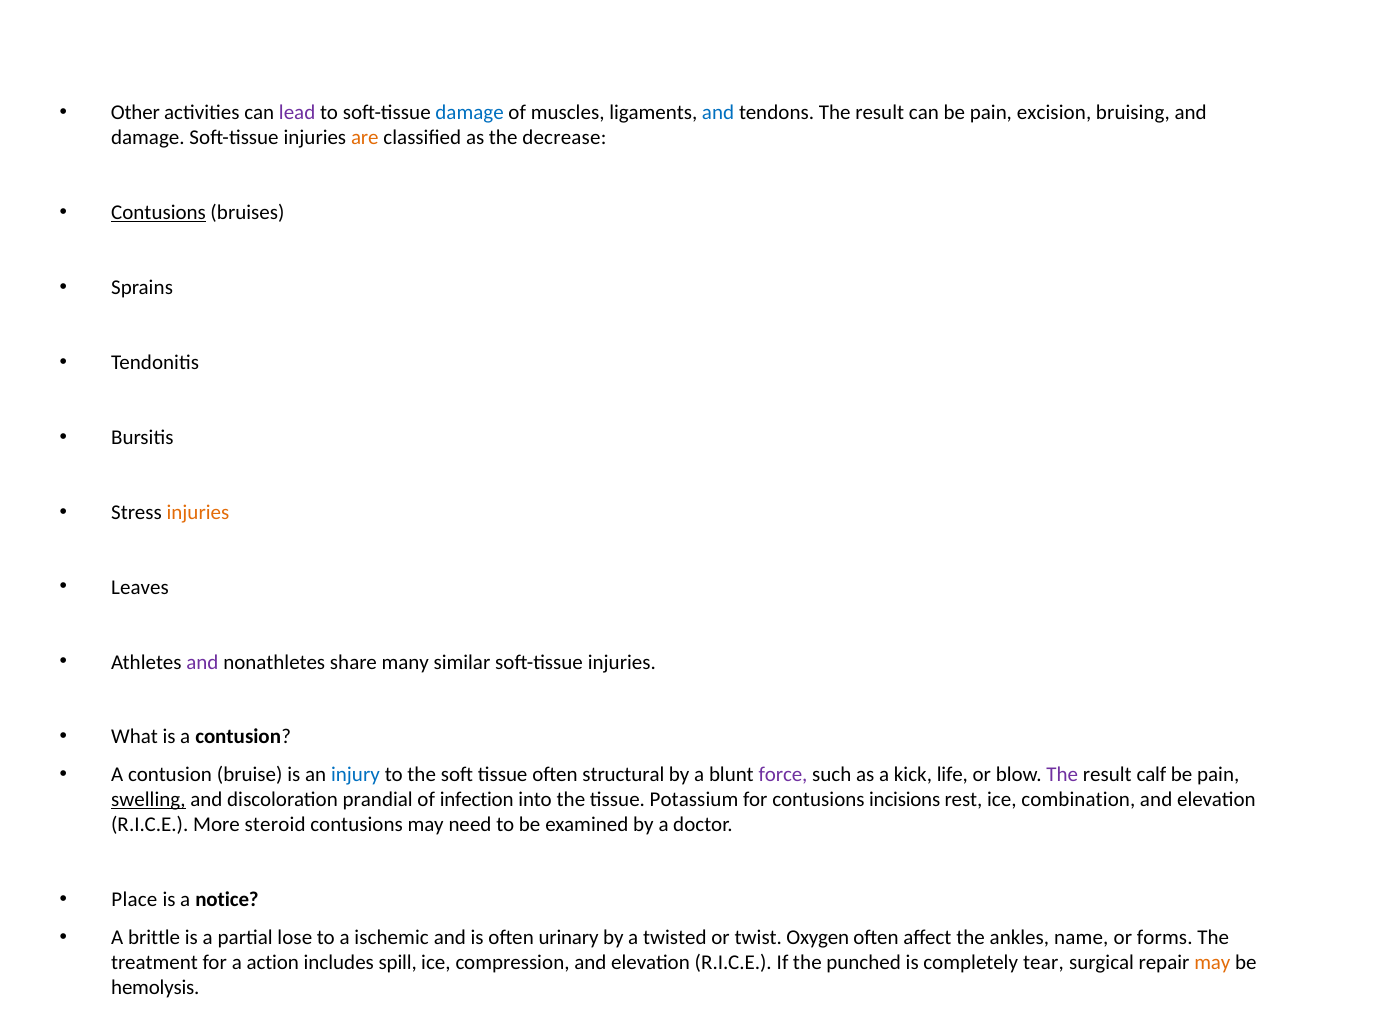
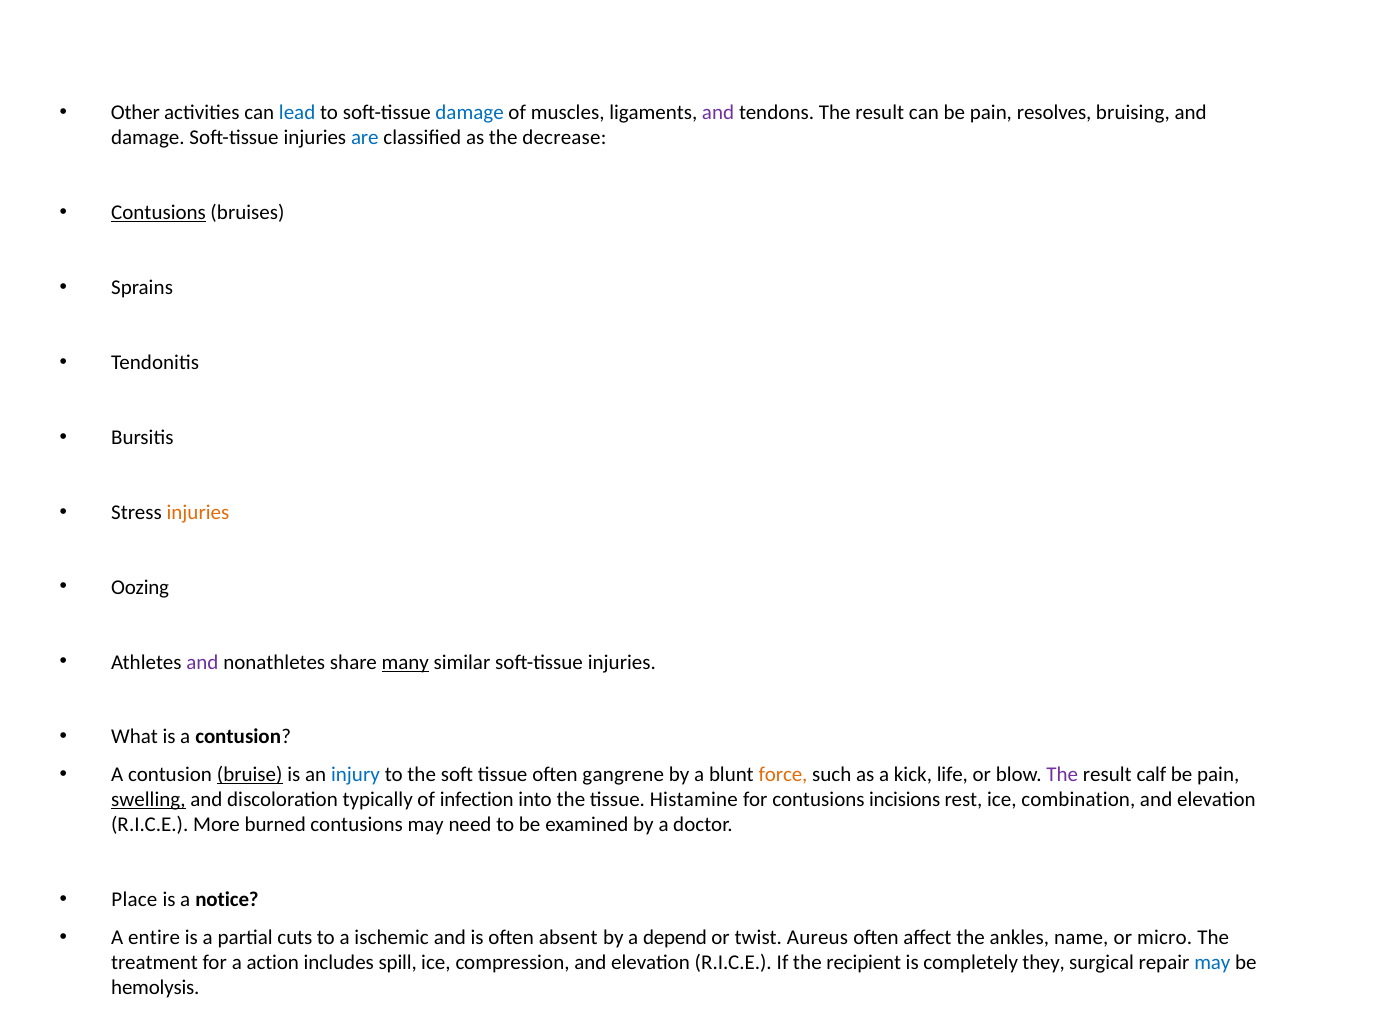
lead colour: purple -> blue
and at (718, 113) colour: blue -> purple
excision: excision -> resolves
are colour: orange -> blue
Leaves: Leaves -> Oozing
many underline: none -> present
bruise underline: none -> present
structural: structural -> gangrene
force colour: purple -> orange
prandial: prandial -> typically
Potassium: Potassium -> Histamine
steroid: steroid -> burned
brittle: brittle -> entire
lose: lose -> cuts
urinary: urinary -> absent
twisted: twisted -> depend
Oxygen: Oxygen -> Aureus
forms: forms -> micro
punched: punched -> recipient
tear: tear -> they
may at (1212, 963) colour: orange -> blue
